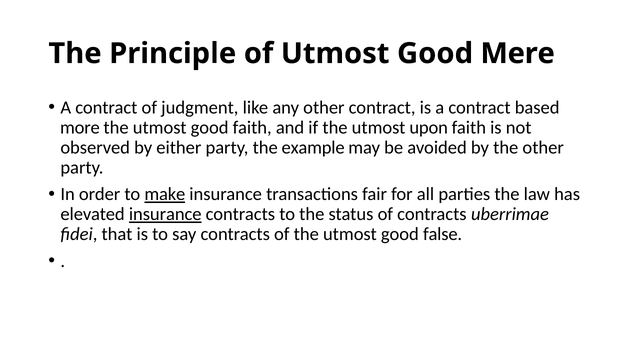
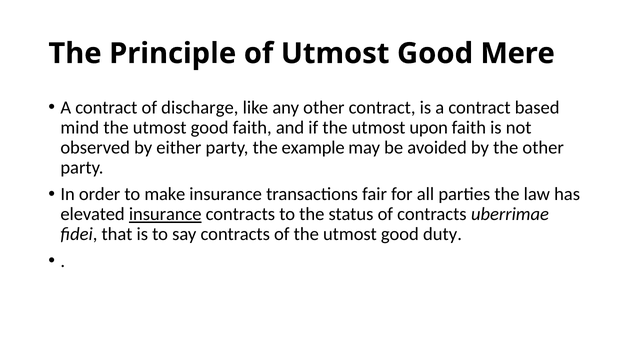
judgment: judgment -> discharge
more: more -> mind
make underline: present -> none
false: false -> duty
